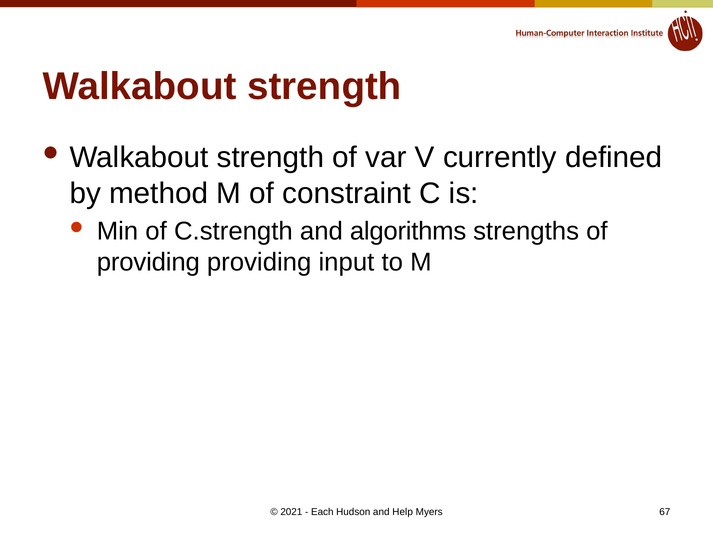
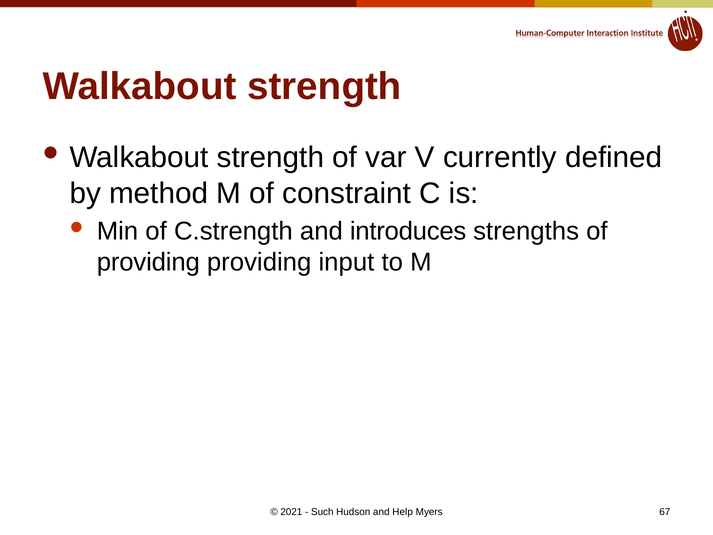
algorithms: algorithms -> introduces
Each: Each -> Such
